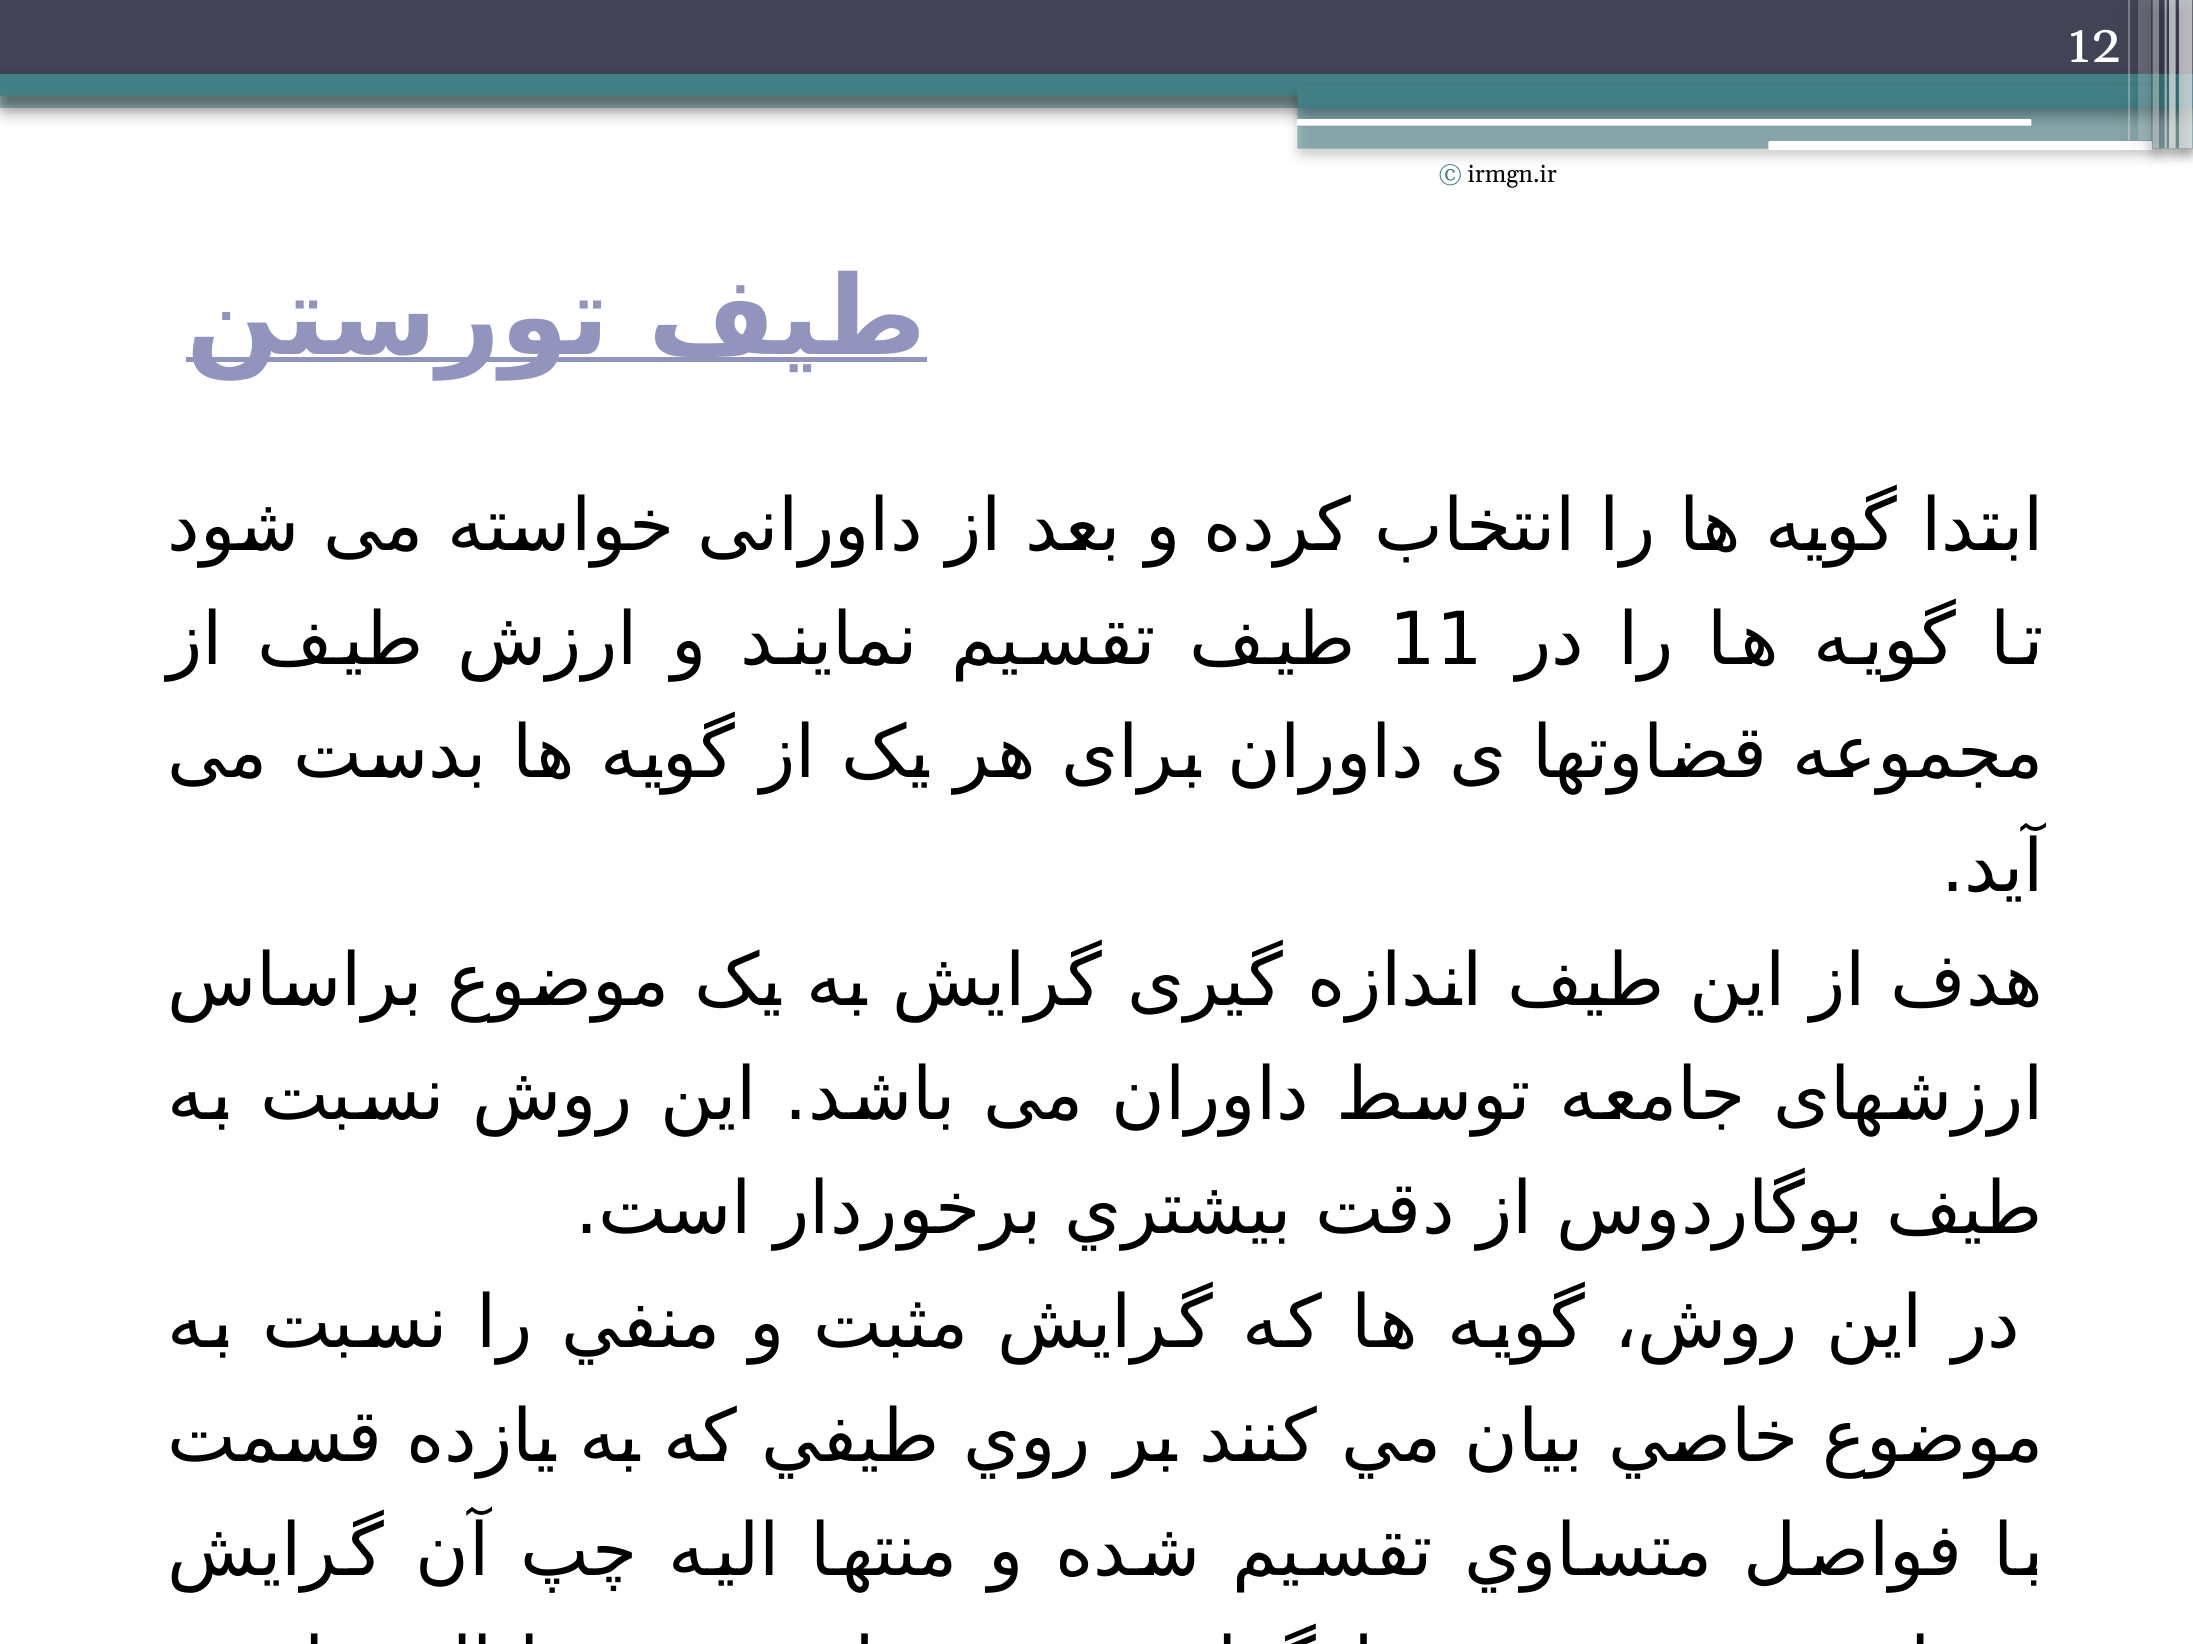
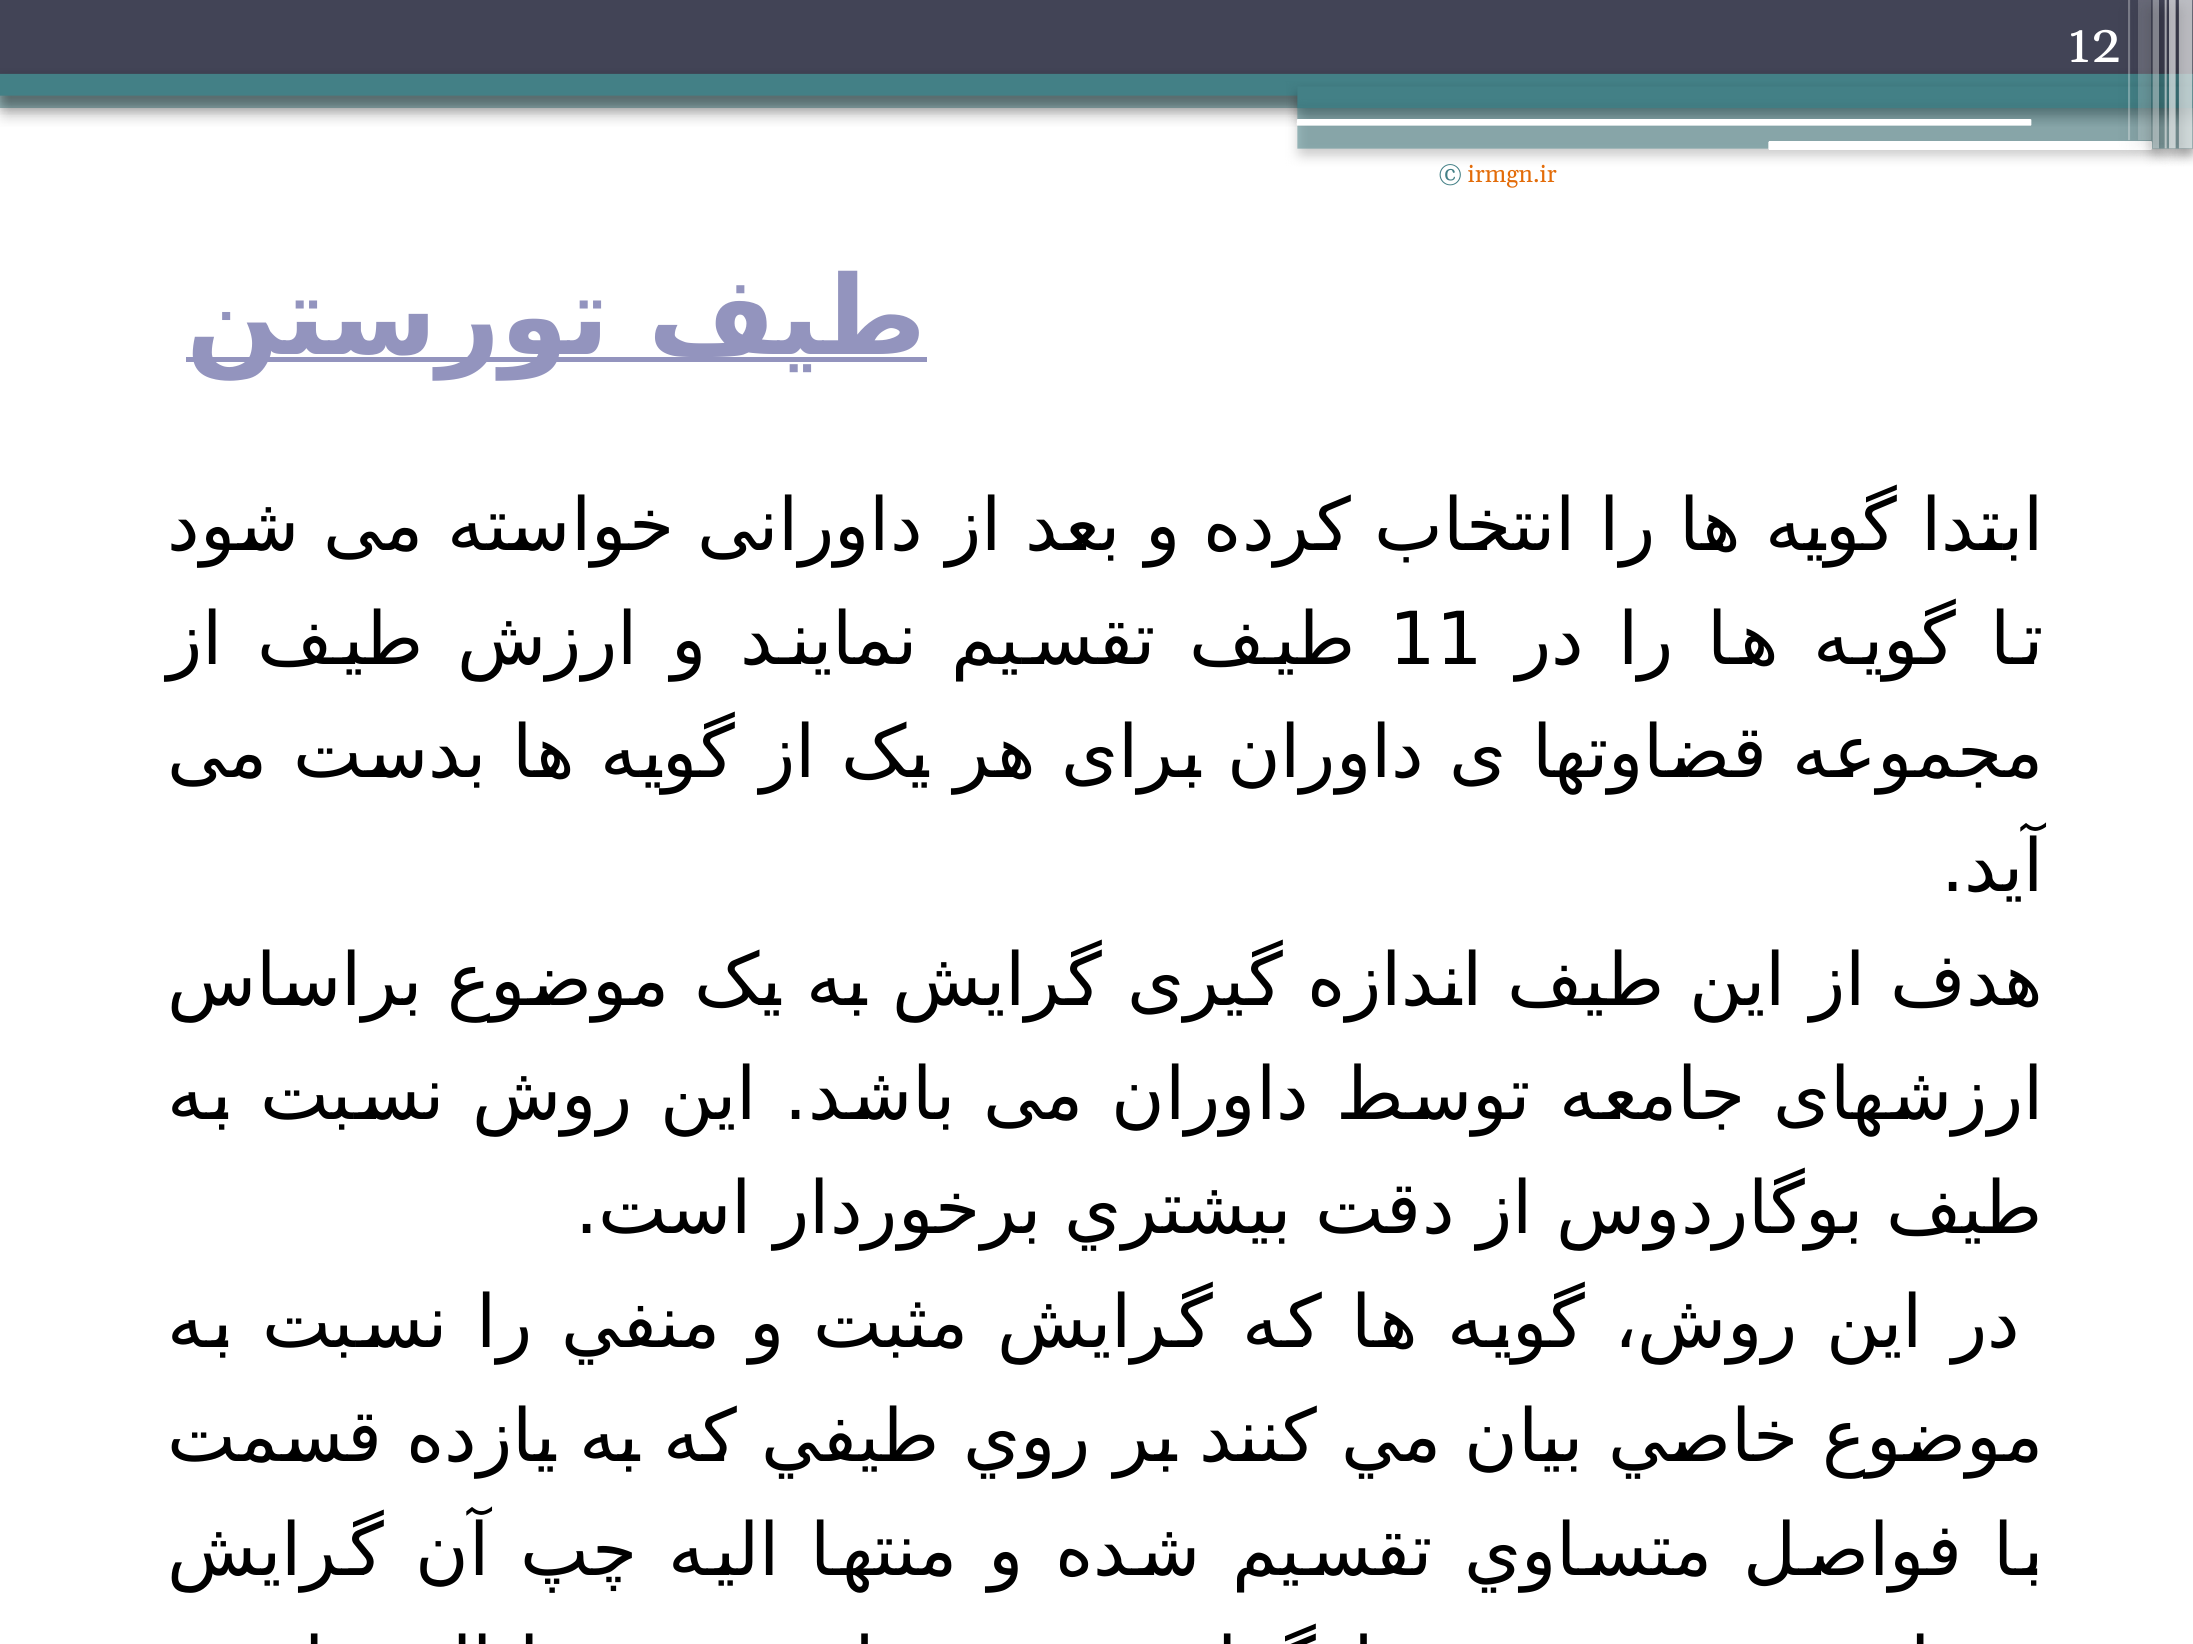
irmgn.ir colour: black -> orange
